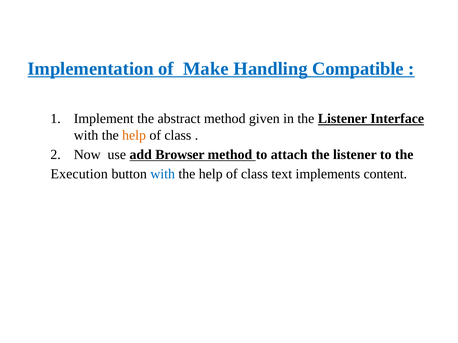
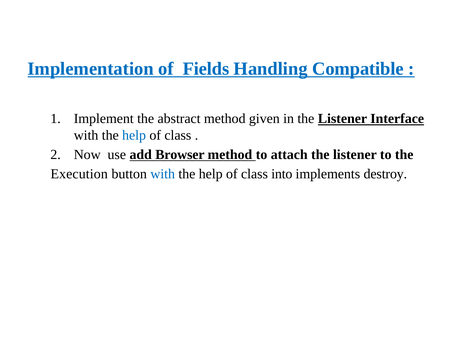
Make: Make -> Fields
help at (134, 135) colour: orange -> blue
text: text -> into
content: content -> destroy
